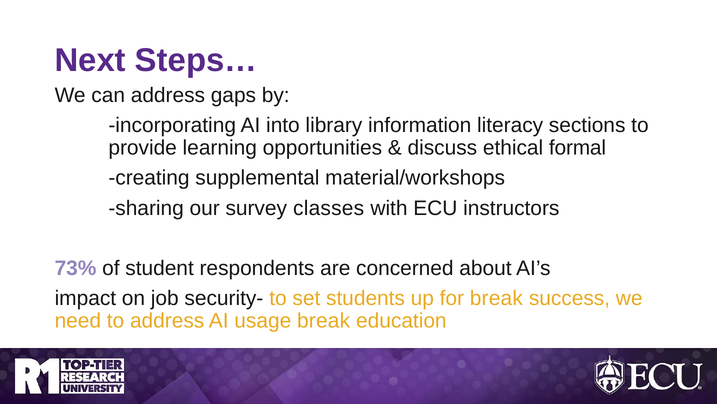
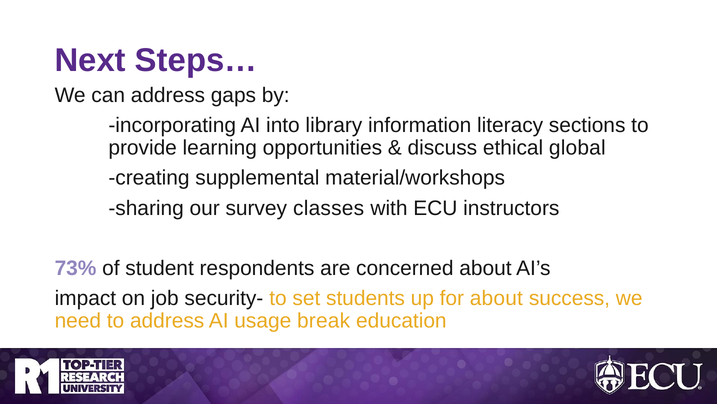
formal: formal -> global
for break: break -> about
